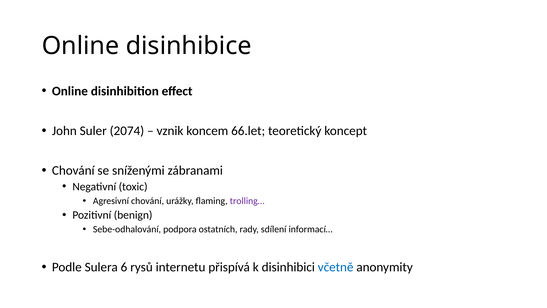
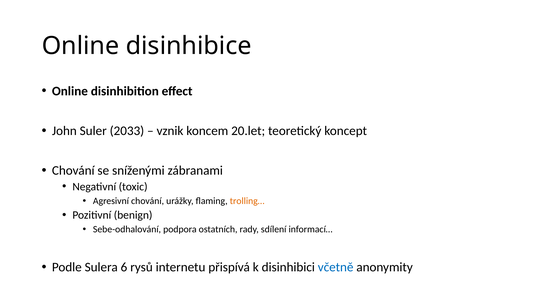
2074: 2074 -> 2033
66.let: 66.let -> 20.let
trolling… colour: purple -> orange
